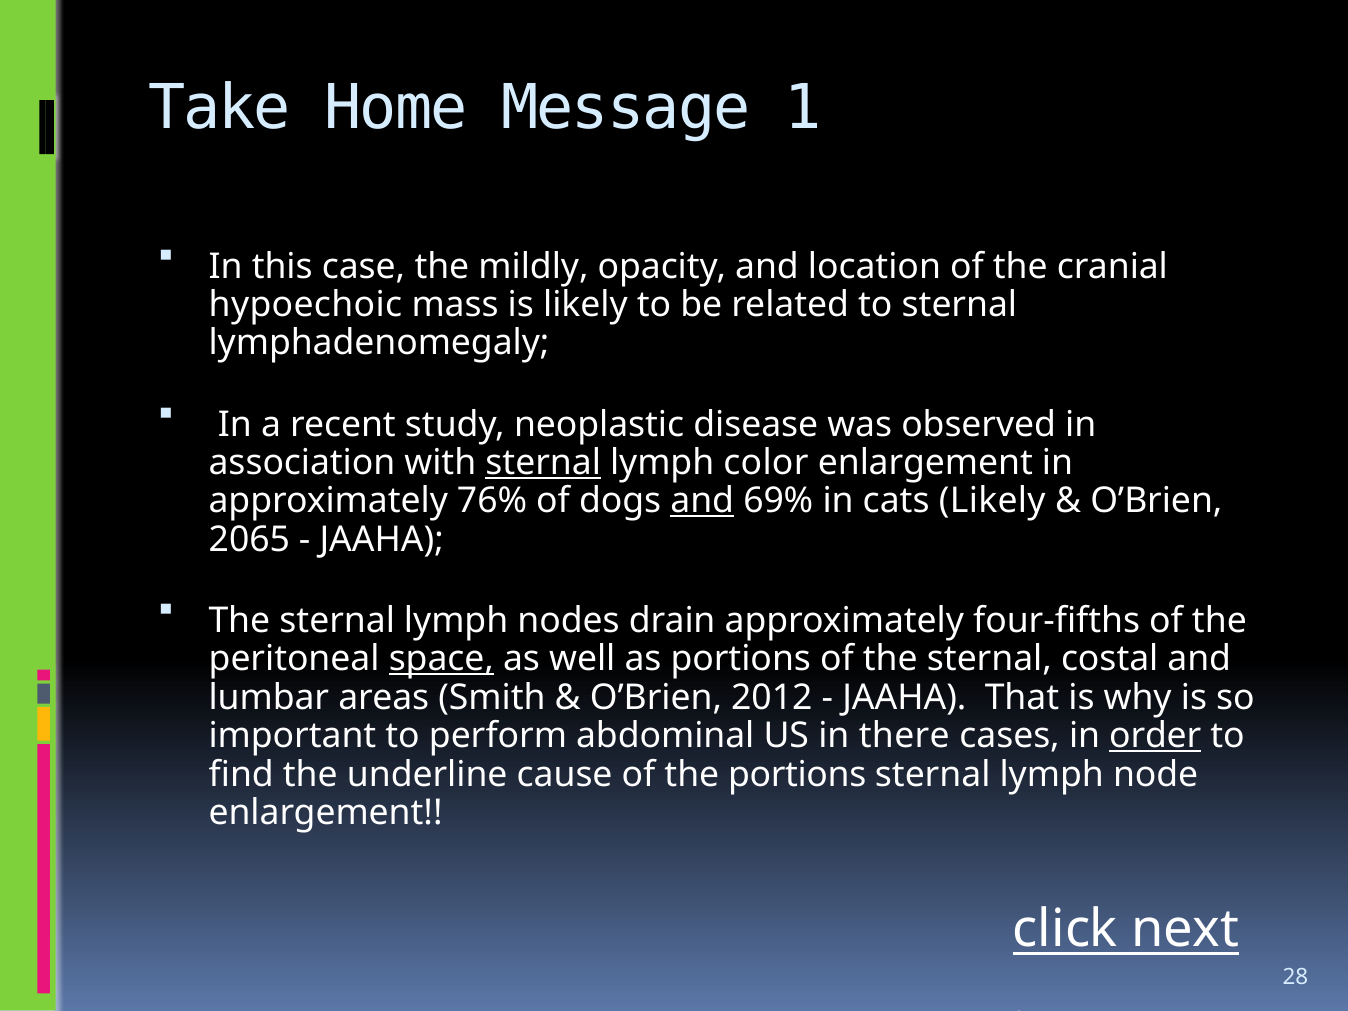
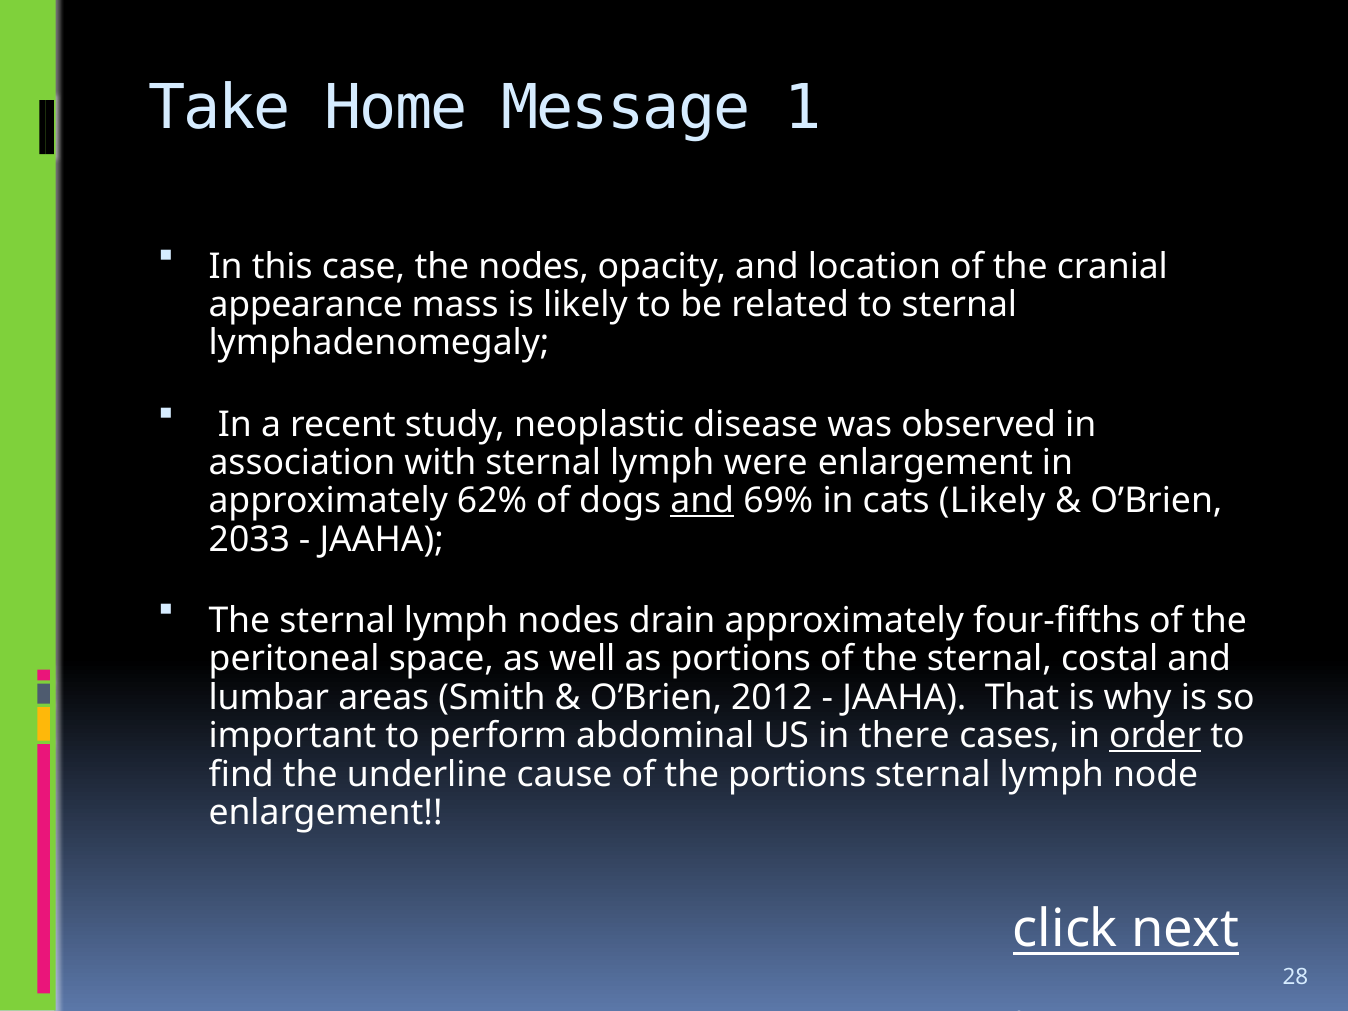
the mildly: mildly -> nodes
hypoechoic: hypoechoic -> appearance
sternal at (543, 463) underline: present -> none
color: color -> were
76%: 76% -> 62%
2065: 2065 -> 2033
space underline: present -> none
